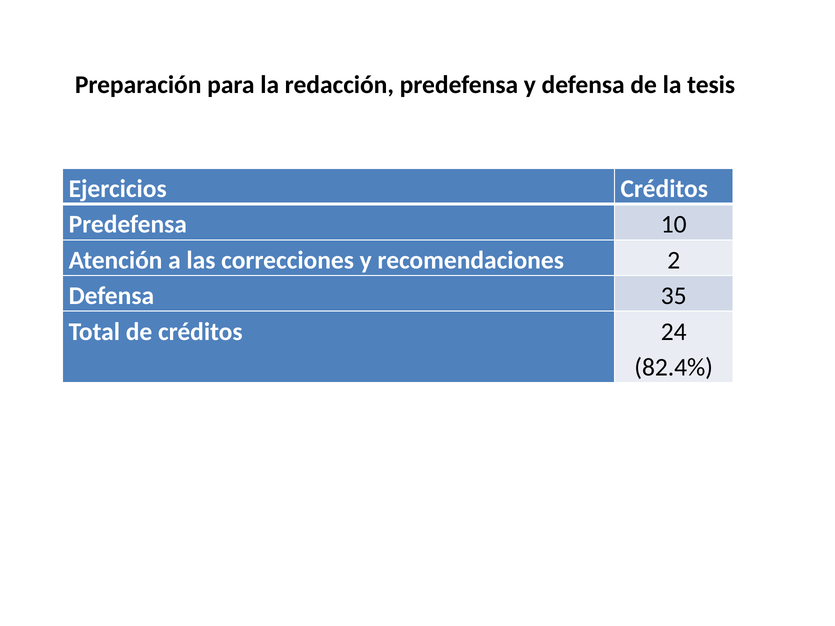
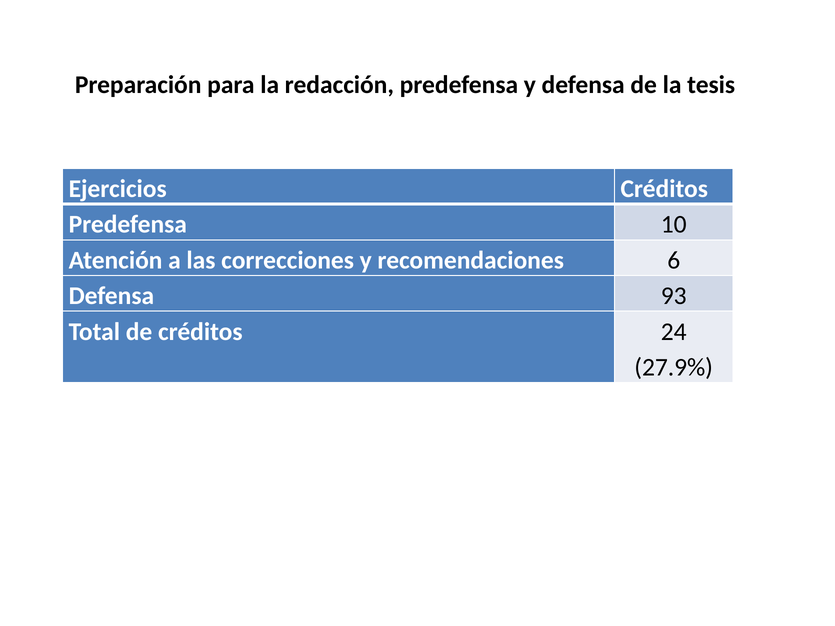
2: 2 -> 6
35: 35 -> 93
82.4%: 82.4% -> 27.9%
